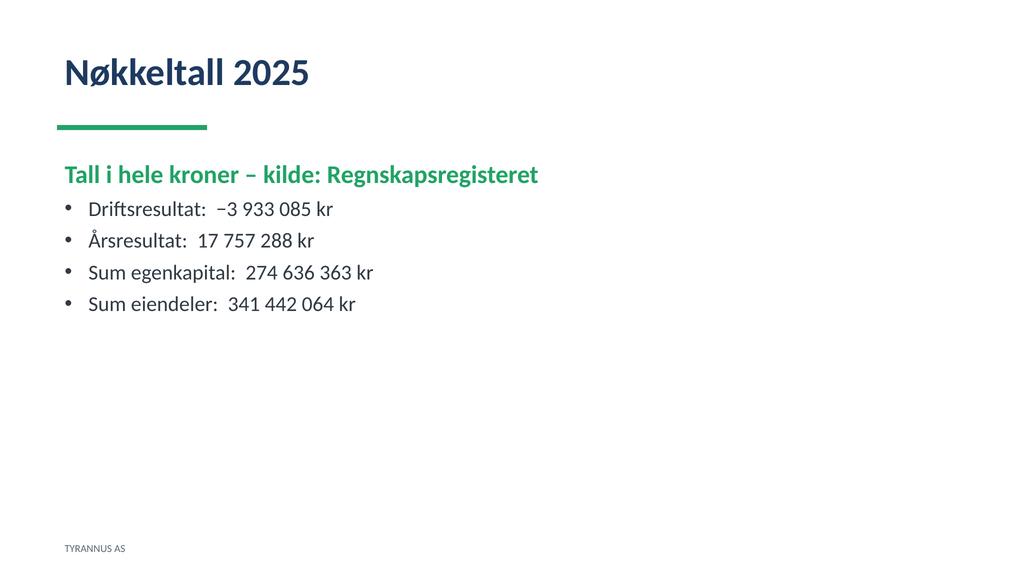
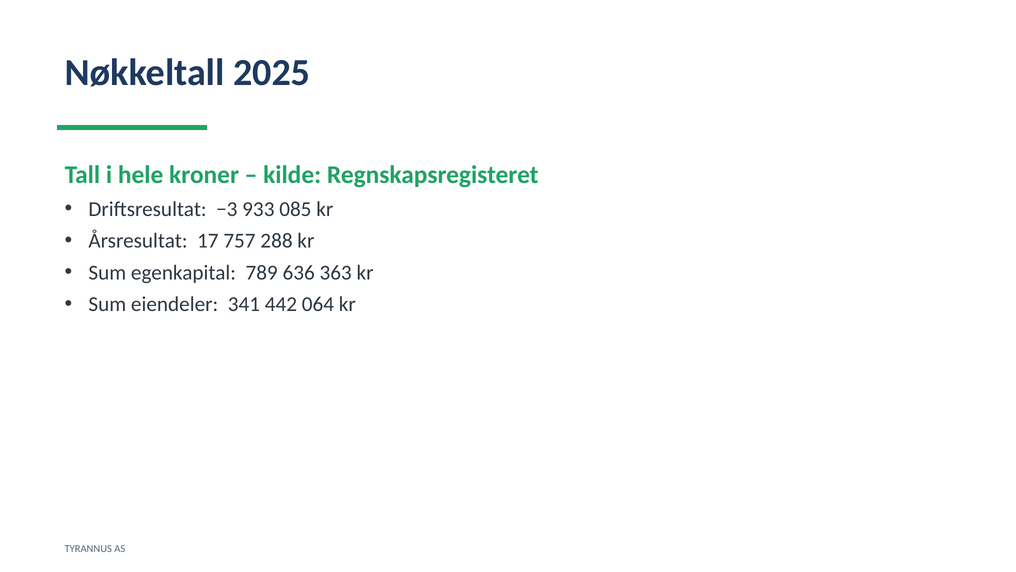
274: 274 -> 789
